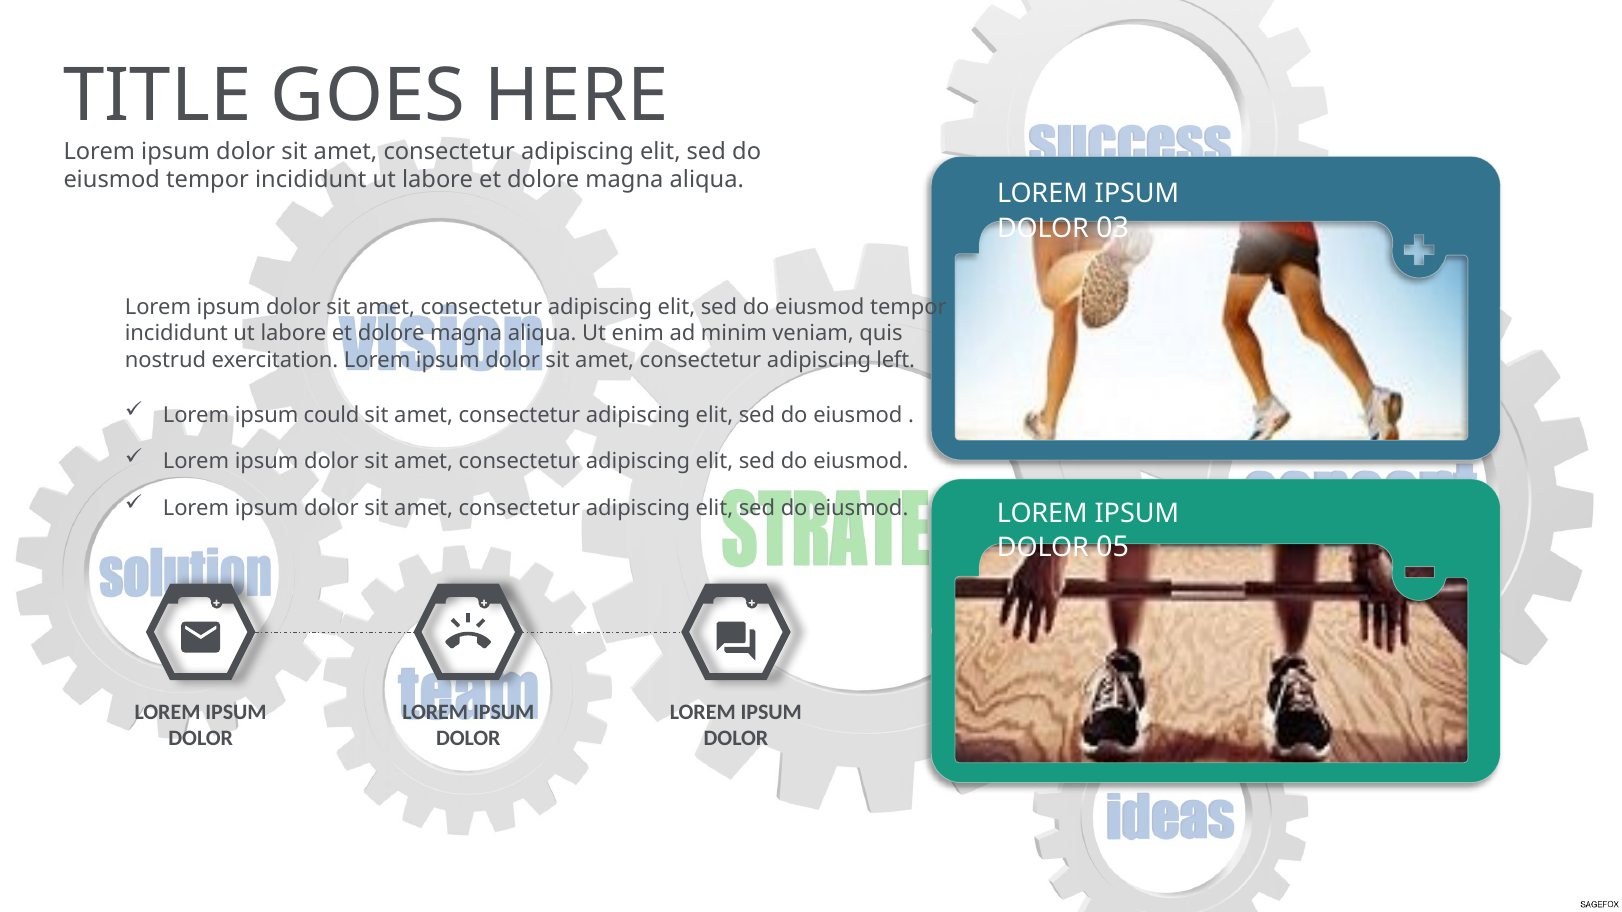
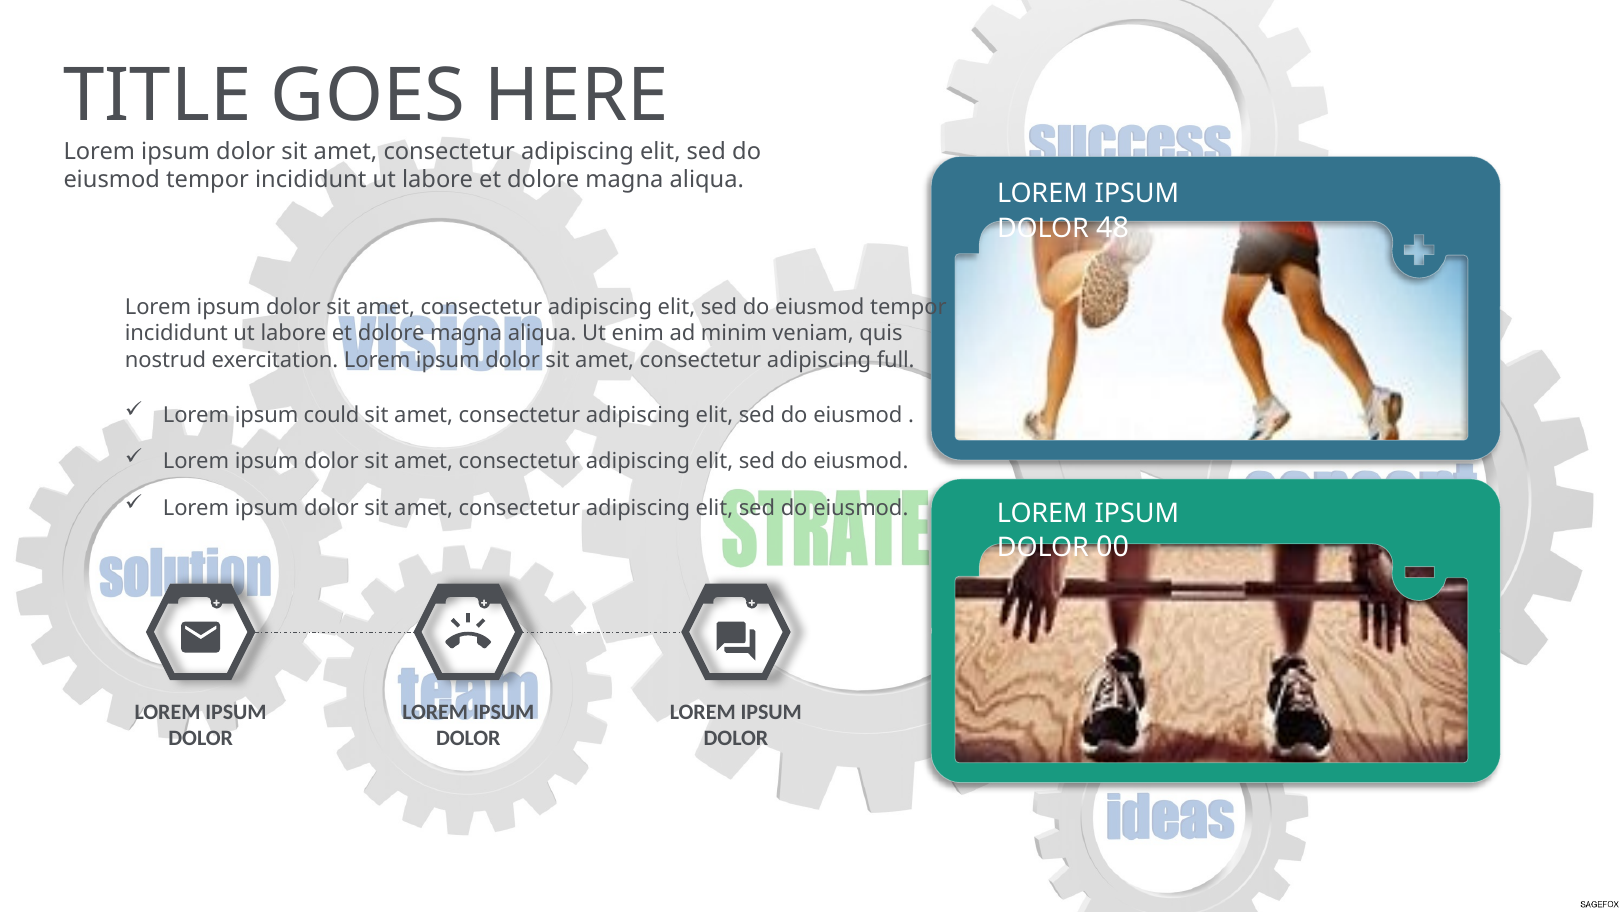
03: 03 -> 48
left: left -> full
05: 05 -> 00
